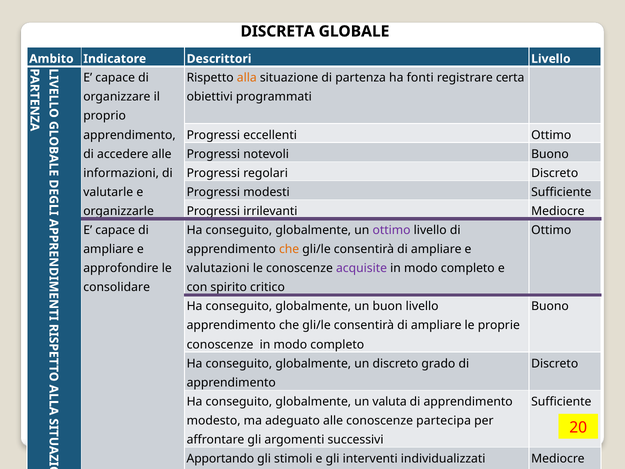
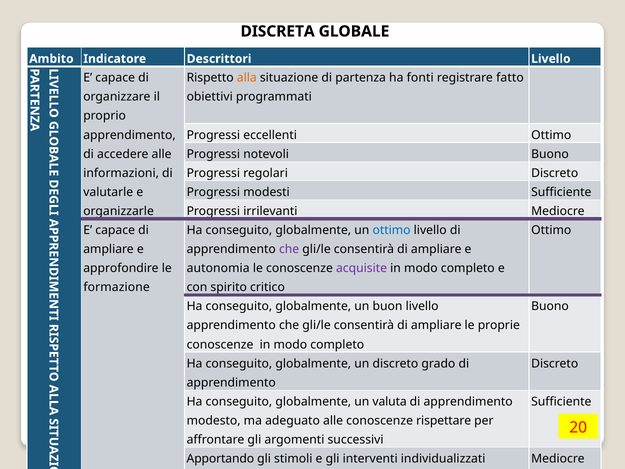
certa: certa -> fatto
ottimo at (392, 230) colour: purple -> blue
che at (289, 249) colour: orange -> purple
valutazioni: valutazioni -> autonomia
consolidare: consolidare -> formazione
partecipa: partecipa -> rispettare
